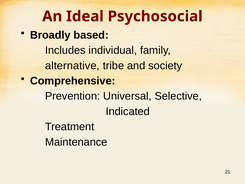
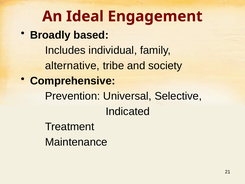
Psychosocial: Psychosocial -> Engagement
